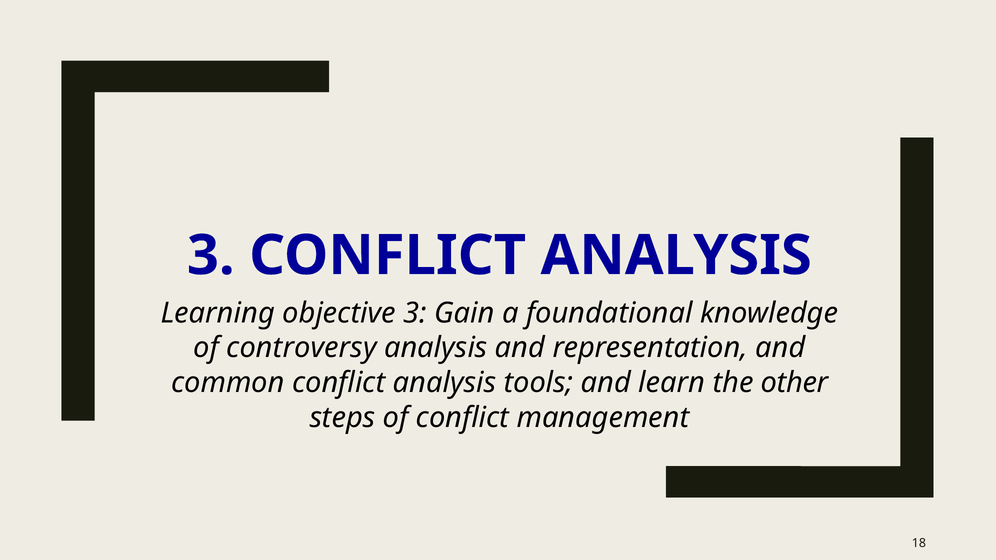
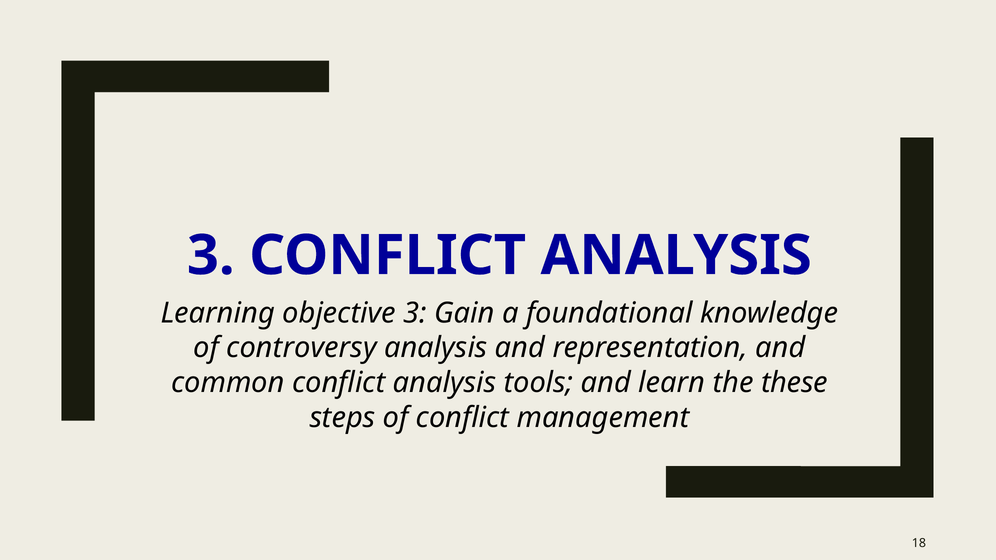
other: other -> these
